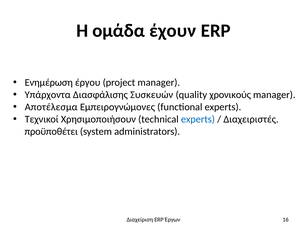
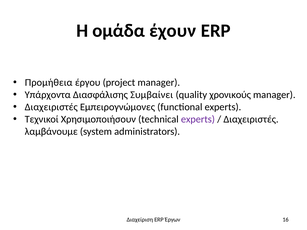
Ενημέρωση: Ενημέρωση -> Προμήθεια
Συσκευών: Συσκευών -> Συμβαίνει
Αποτέλεσμα at (51, 107): Αποτέλεσμα -> Διαχειριστές
experts at (198, 119) colour: blue -> purple
προϋποθέτει: προϋποθέτει -> λαμβάνουμε
